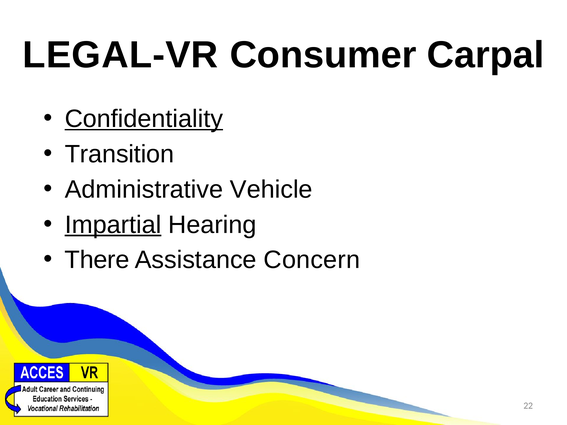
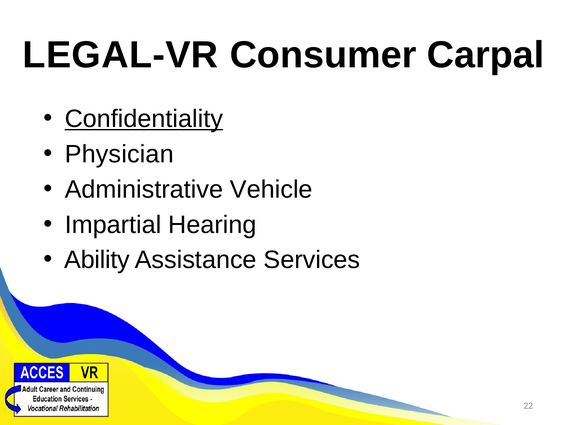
Transition: Transition -> Physician
Impartial underline: present -> none
There: There -> Ability
Concern: Concern -> Services
